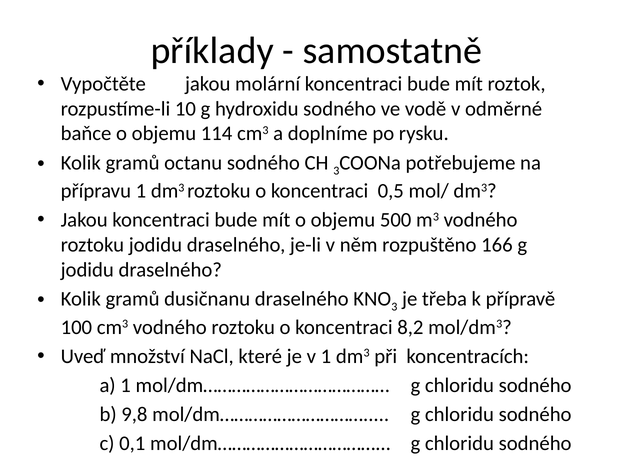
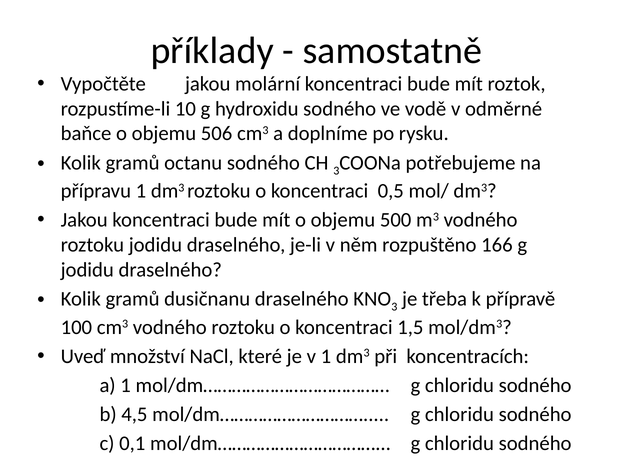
114: 114 -> 506
8,2: 8,2 -> 1,5
9,8: 9,8 -> 4,5
